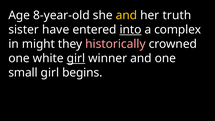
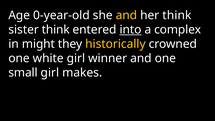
8-year-old: 8-year-old -> 0-year-old
her truth: truth -> think
sister have: have -> think
historically colour: pink -> yellow
girl at (76, 58) underline: present -> none
begins: begins -> makes
